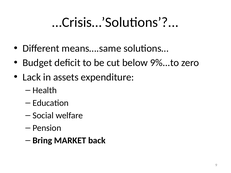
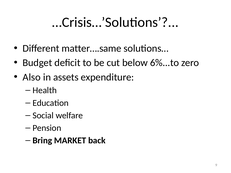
means….same: means….same -> matter….same
9%...to: 9%...to -> 6%...to
Lack: Lack -> Also
